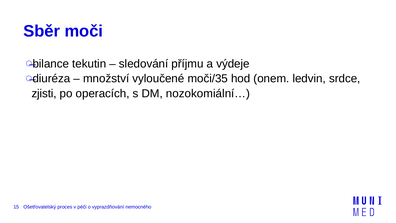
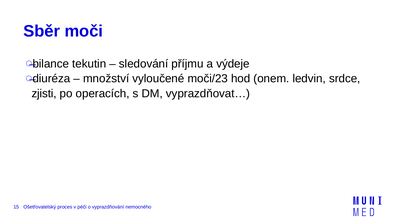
moči/35: moči/35 -> moči/23
nozokomiální…: nozokomiální… -> vyprazdňovat…
